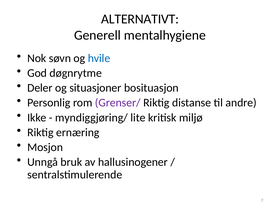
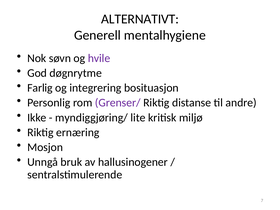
hvile colour: blue -> purple
Deler: Deler -> Farlig
situasjoner: situasjoner -> integrering
